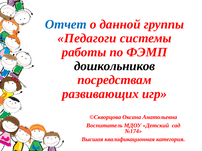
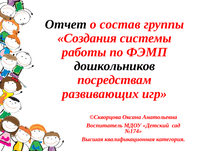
Отчет colour: blue -> black
данной: данной -> состав
Педагоги: Педагоги -> Создания
